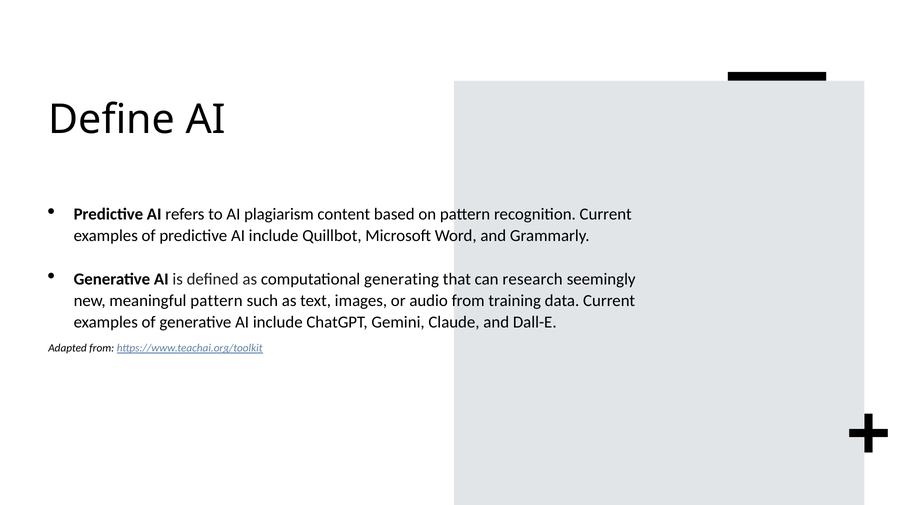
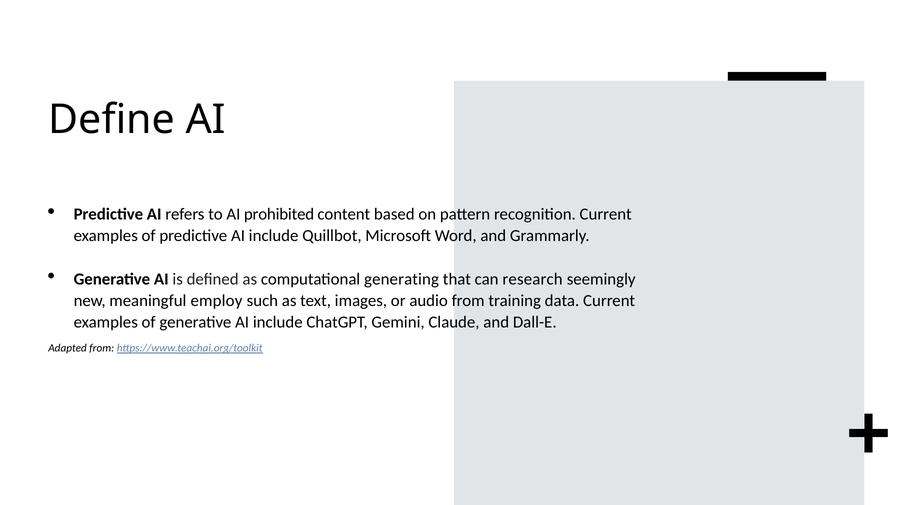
plagiarism: plagiarism -> prohibited
meaningful pattern: pattern -> employ
